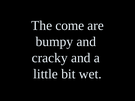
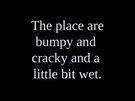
come: come -> place
